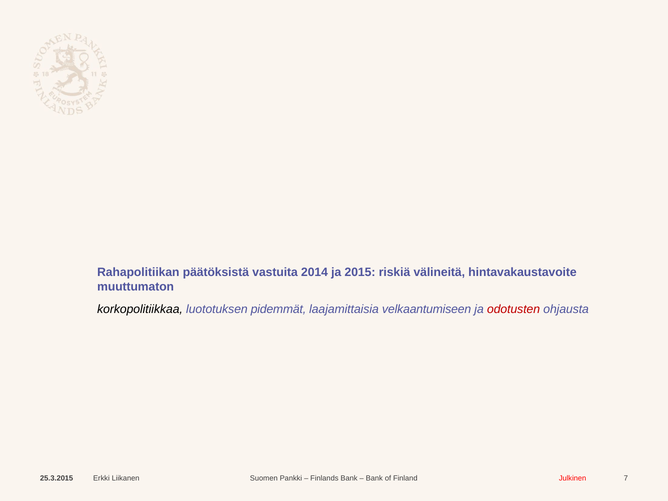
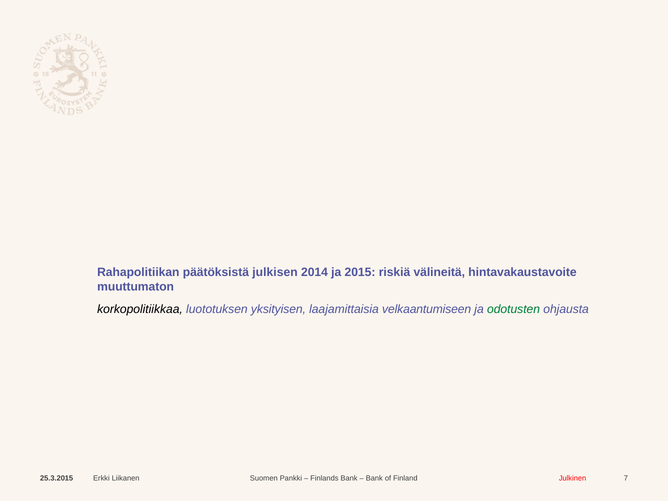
vastuita: vastuita -> julkisen
pidemmät: pidemmät -> yksityisen
odotusten colour: red -> green
